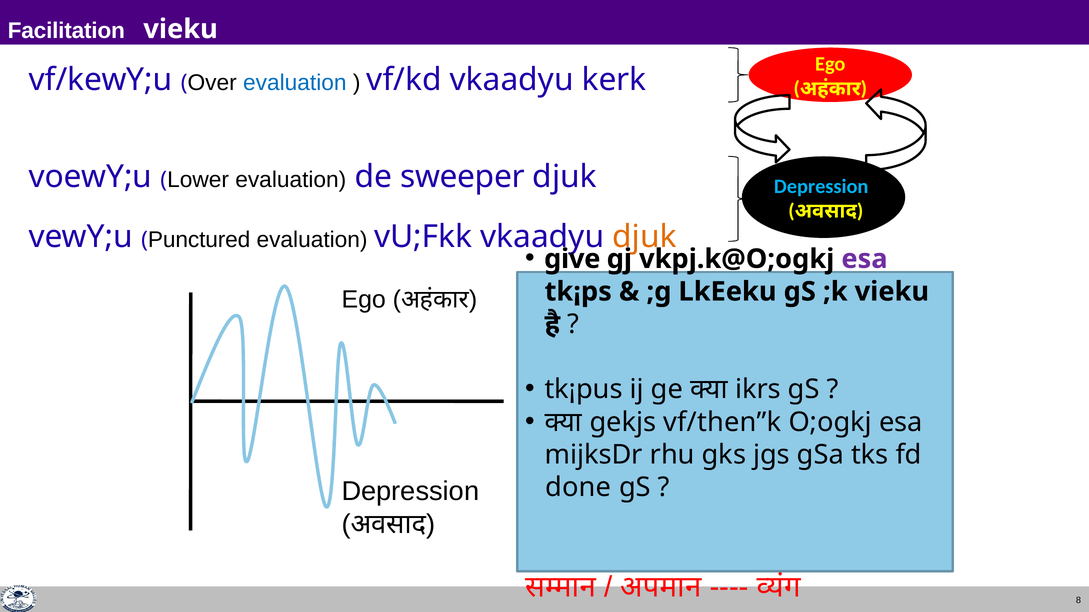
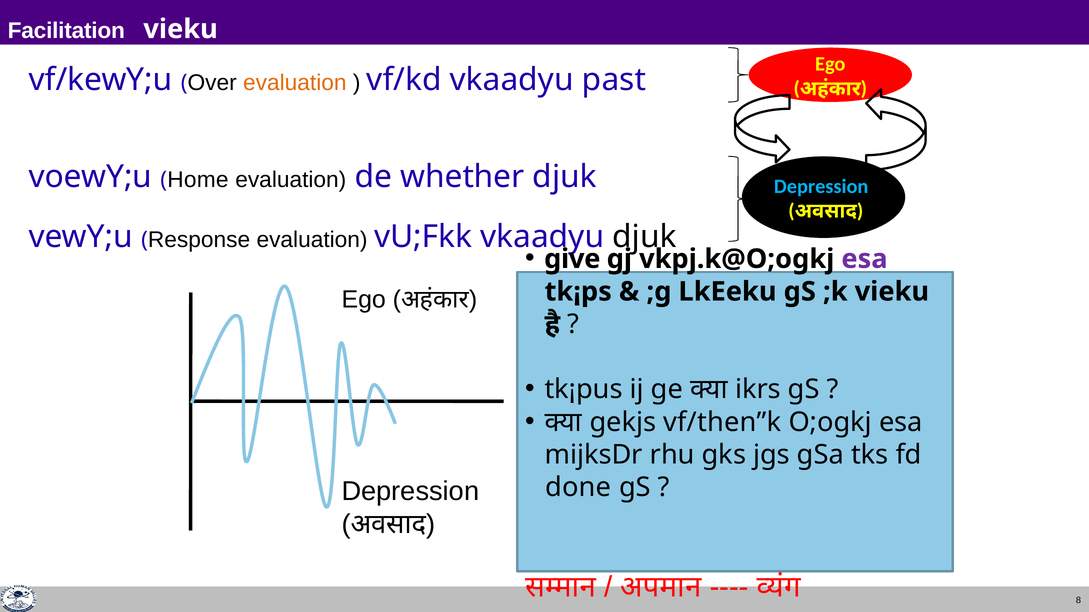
evaluation at (295, 83) colour: blue -> orange
kerk: kerk -> past
Lower: Lower -> Home
sweeper: sweeper -> whether
Punctured: Punctured -> Response
djuk at (645, 237) colour: orange -> black
